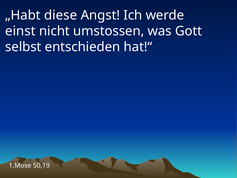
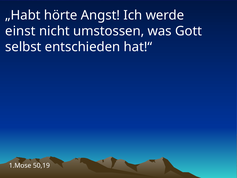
diese: diese -> hörte
